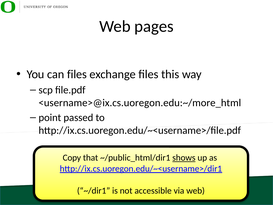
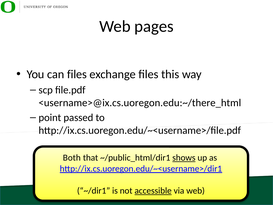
<username>@ix.cs.uoregon.edu:~/more_html: <username>@ix.cs.uoregon.edu:~/more_html -> <username>@ix.cs.uoregon.edu:~/there_html
Copy: Copy -> Both
accessible underline: none -> present
